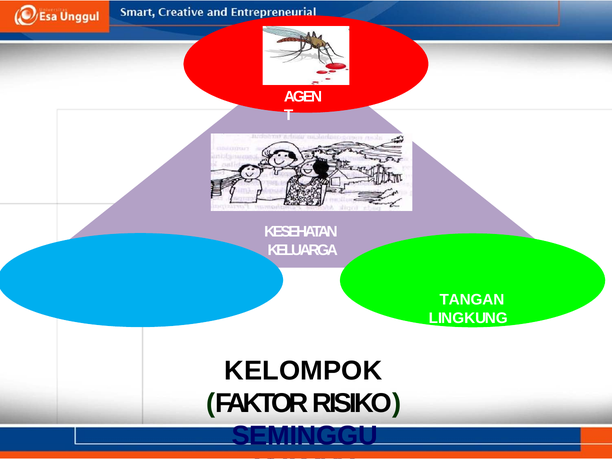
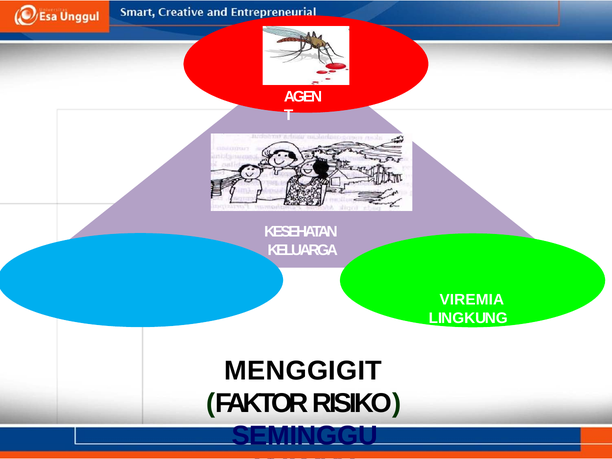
TANGAN: TANGAN -> VIREMIA
KELOMPOK: KELOMPOK -> MENGGIGIT
